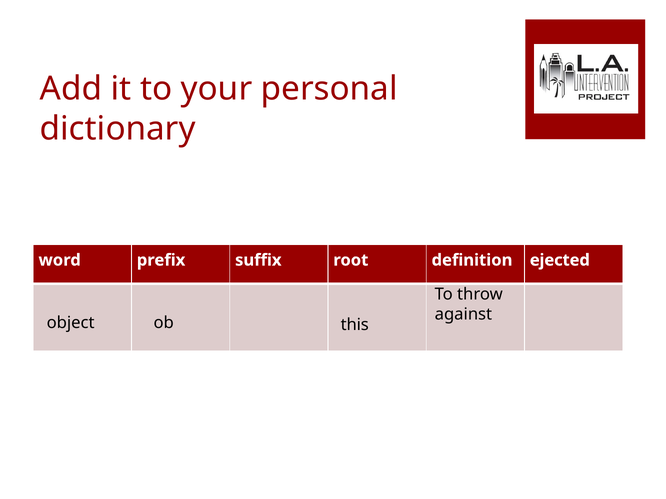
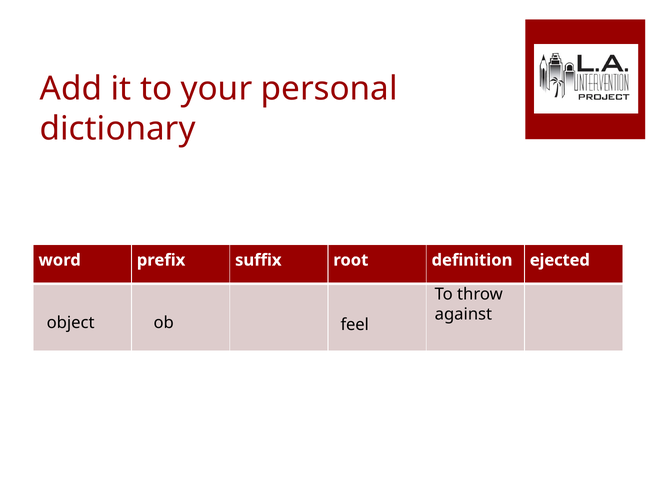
this: this -> feel
